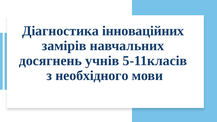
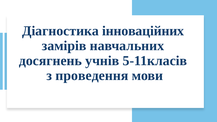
необхідного: необхідного -> проведення
